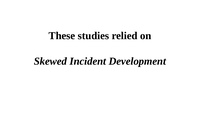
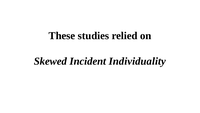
Development: Development -> Individuality
